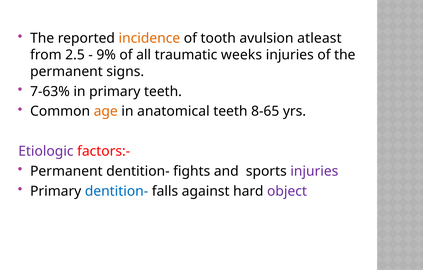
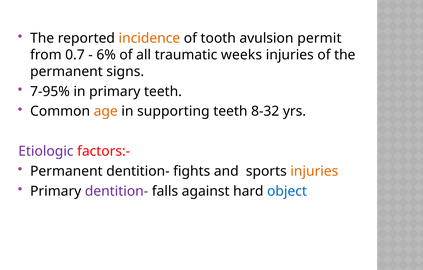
atleast: atleast -> permit
2.5: 2.5 -> 0.7
9%: 9% -> 6%
7-63%: 7-63% -> 7-95%
anatomical: anatomical -> supporting
8-65: 8-65 -> 8-32
injuries at (314, 171) colour: purple -> orange
dentition- at (117, 191) colour: blue -> purple
object colour: purple -> blue
